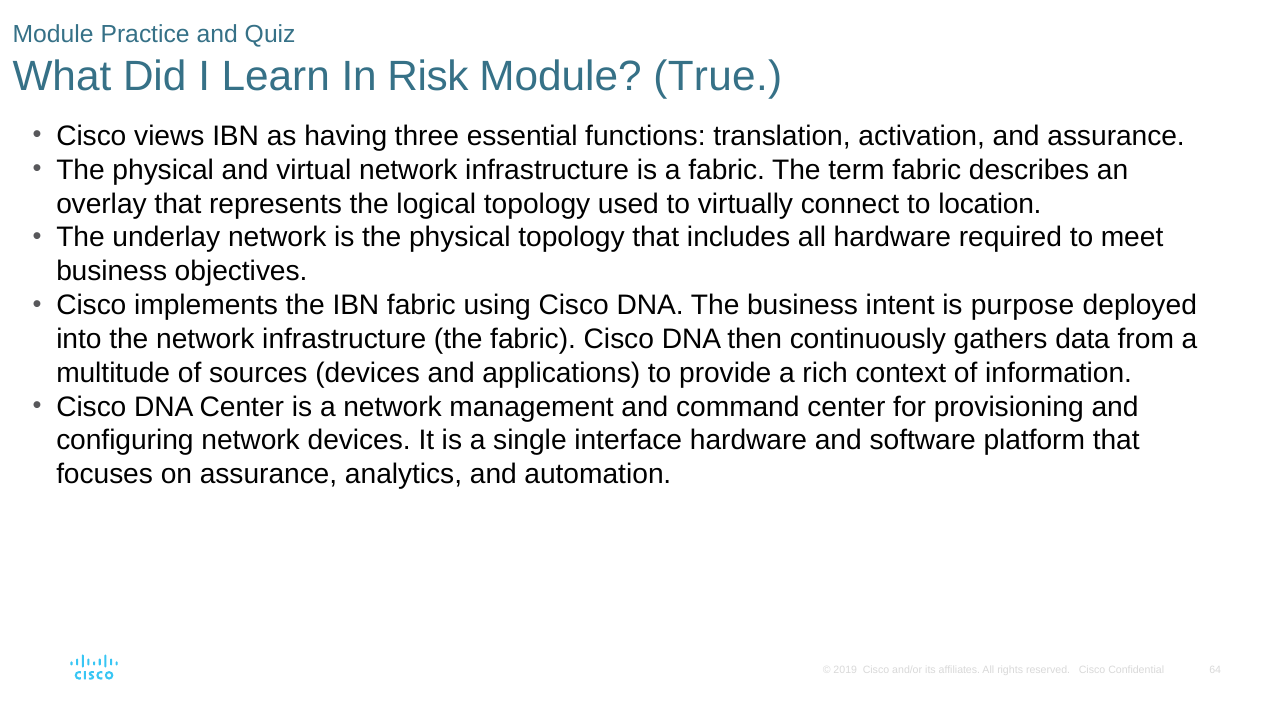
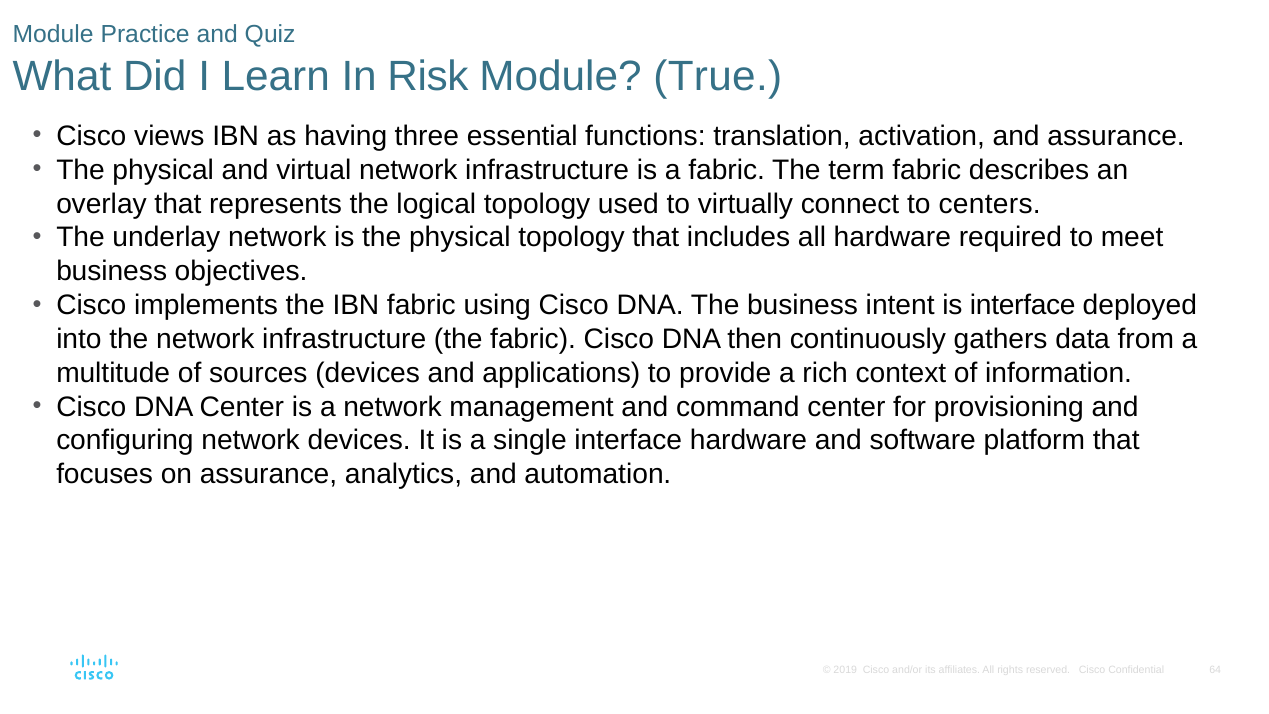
location: location -> centers
is purpose: purpose -> interface
